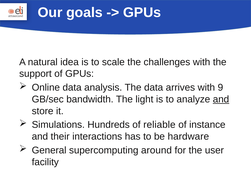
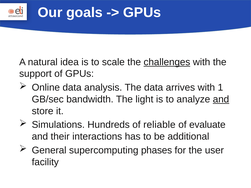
challenges underline: none -> present
9: 9 -> 1
instance: instance -> evaluate
hardware: hardware -> additional
around: around -> phases
